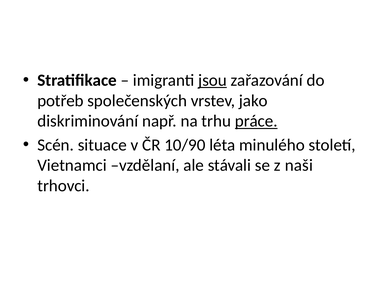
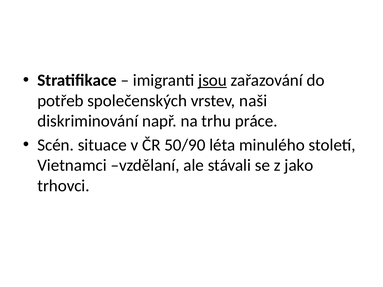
jako: jako -> naši
práce underline: present -> none
10/90: 10/90 -> 50/90
naši: naši -> jako
